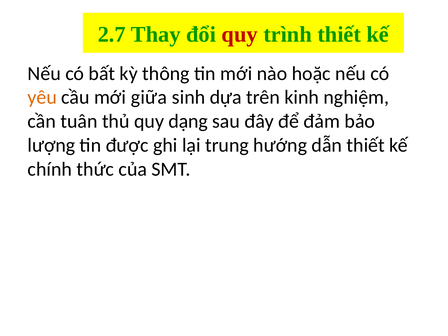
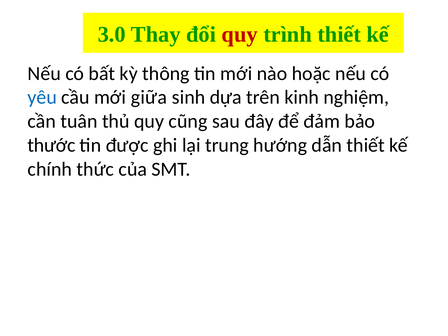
2.7: 2.7 -> 3.0
yêu colour: orange -> blue
dạng: dạng -> cũng
lượng: lượng -> thước
